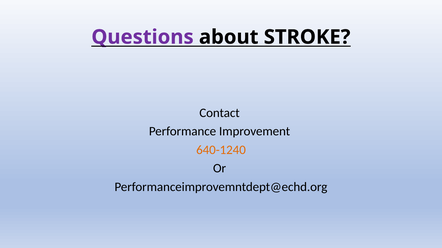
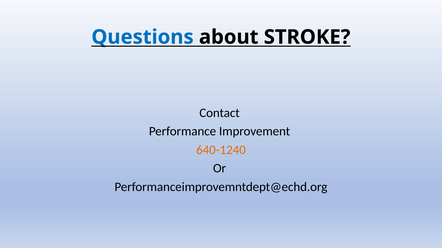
Questions colour: purple -> blue
